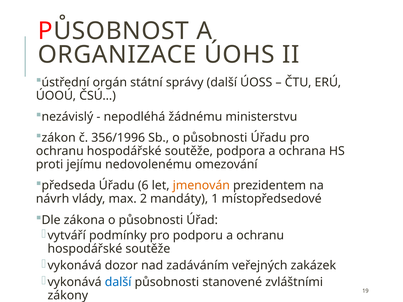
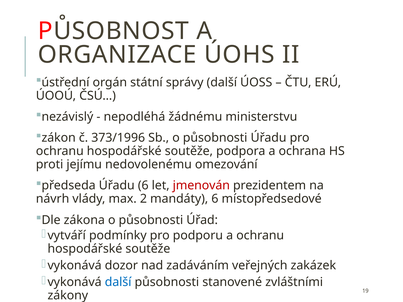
356/1996: 356/1996 -> 373/1996
jmenován colour: orange -> red
mandáty 1: 1 -> 6
